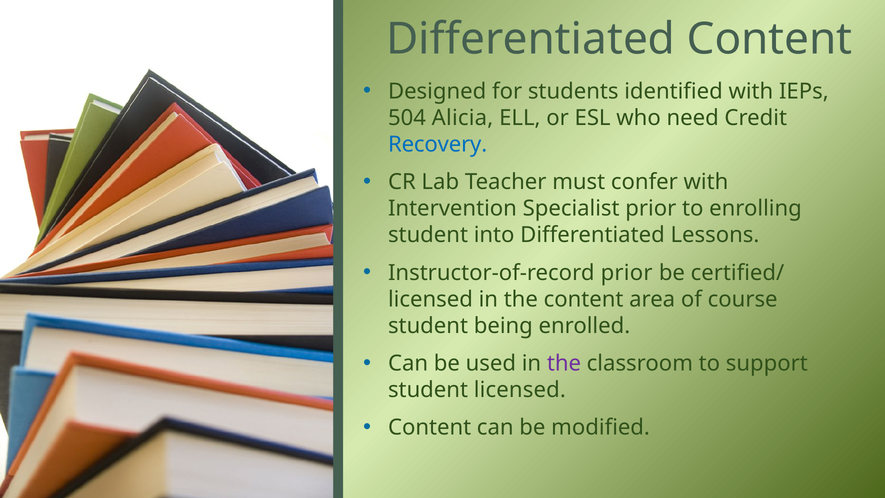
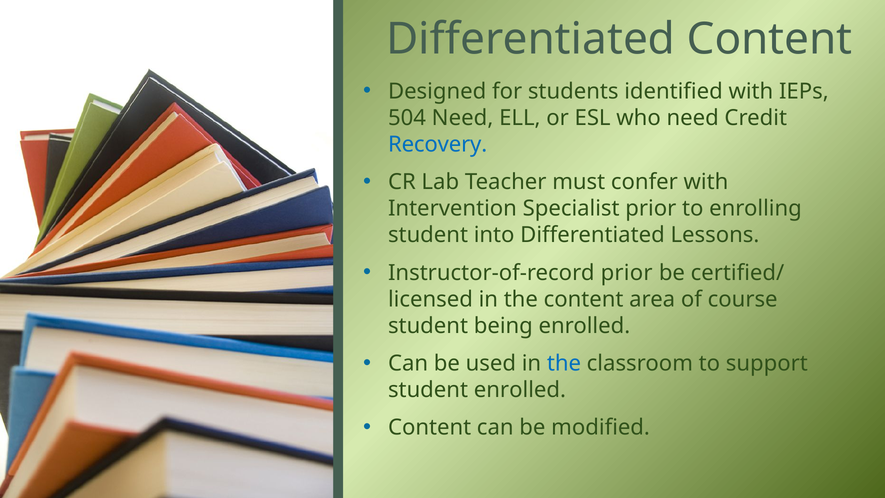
504 Alicia: Alicia -> Need
the at (564, 363) colour: purple -> blue
student licensed: licensed -> enrolled
